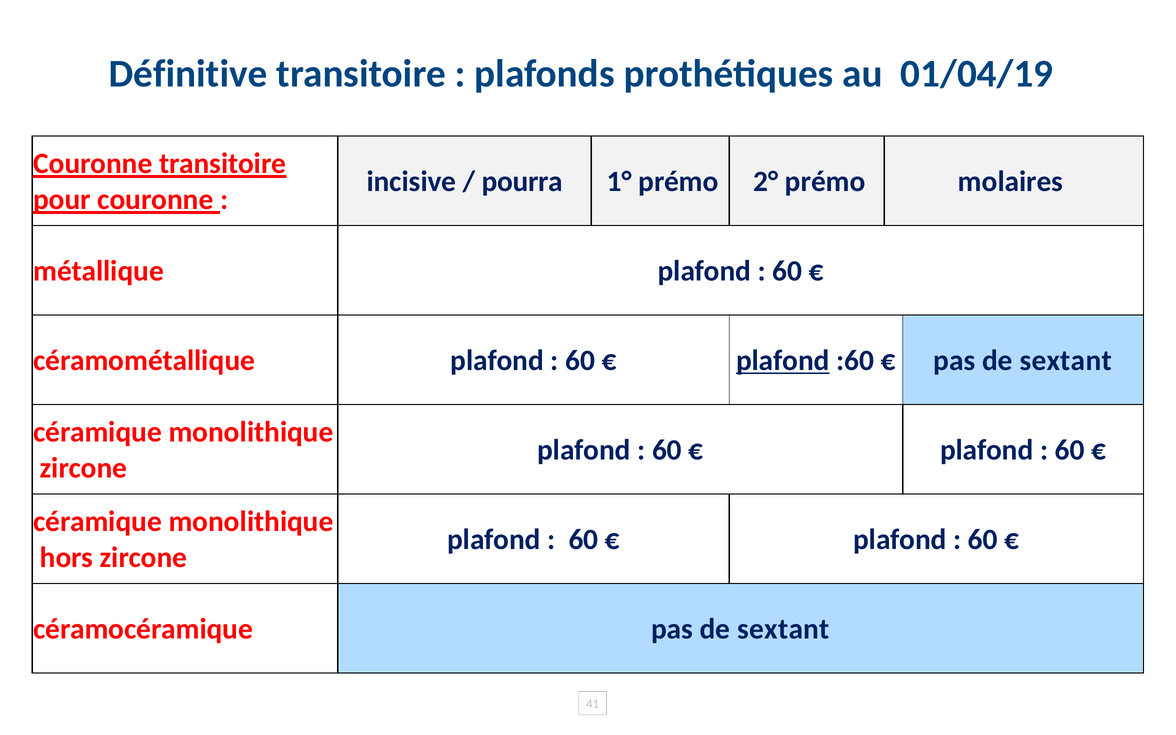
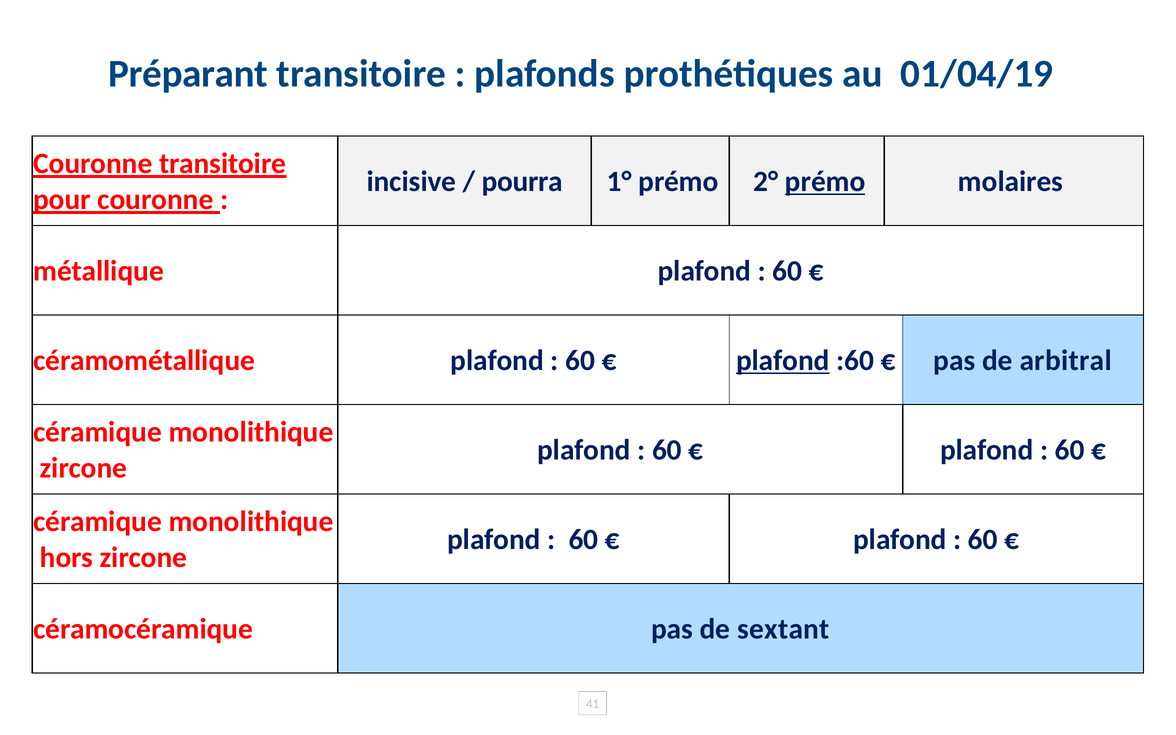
Définitive: Définitive -> Préparant
prémo at (825, 182) underline: none -> present
sextant at (1066, 361): sextant -> arbitral
